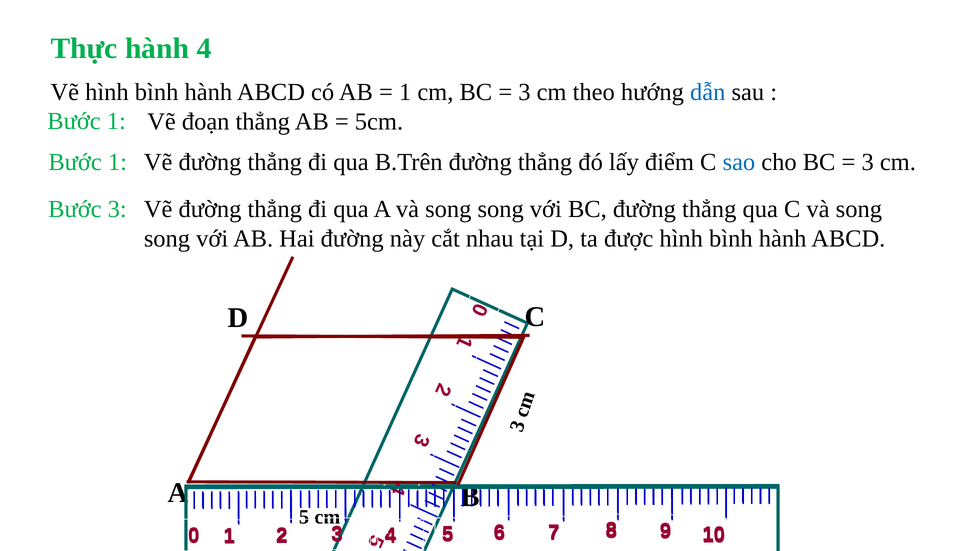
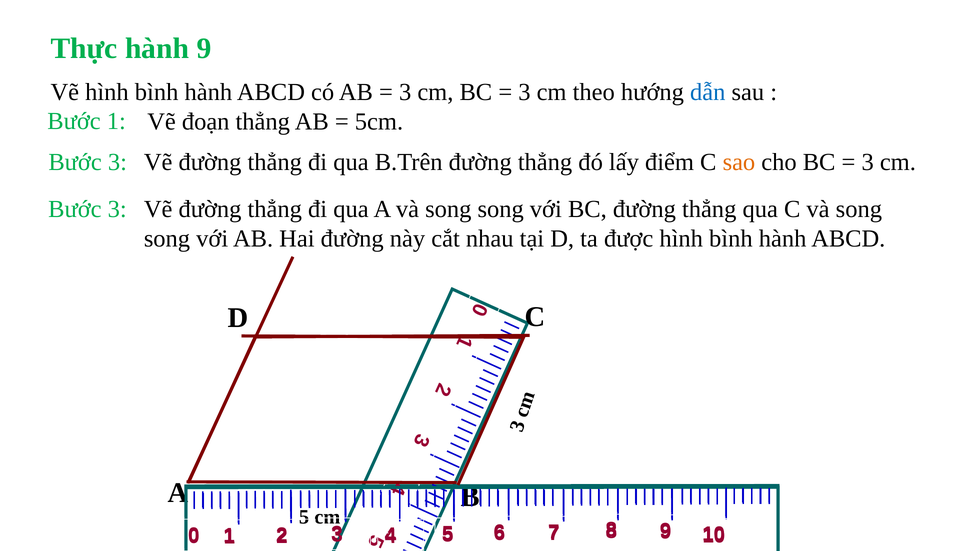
hành 4: 4 -> 9
1 at (405, 92): 1 -> 3
1 at (117, 162): 1 -> 3
sao colour: blue -> orange
